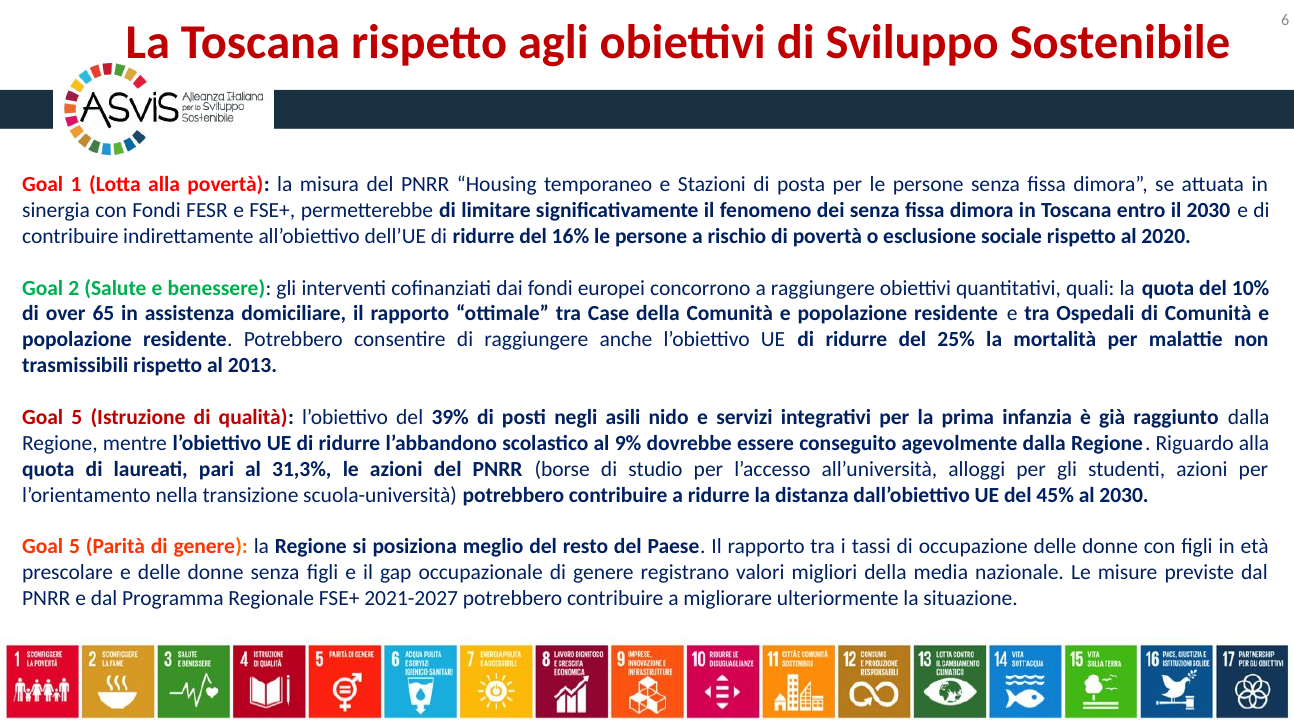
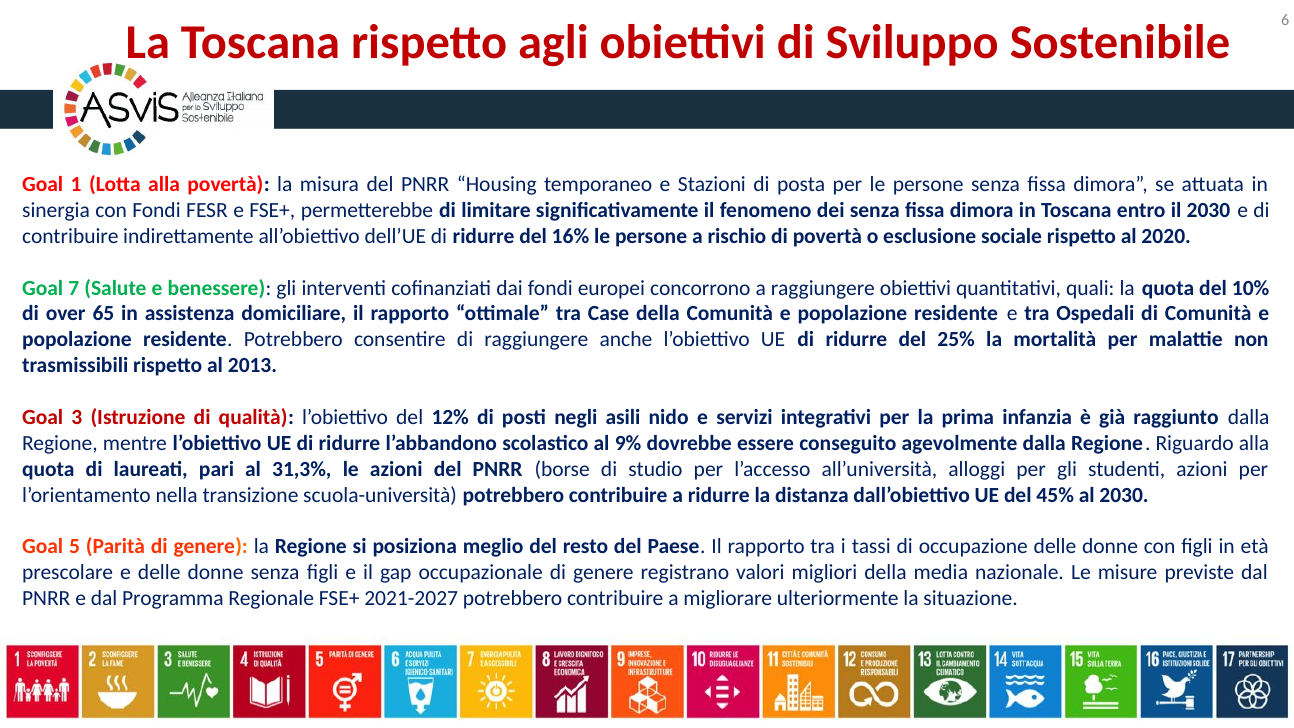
2: 2 -> 7
5 at (77, 417): 5 -> 3
39%: 39% -> 12%
